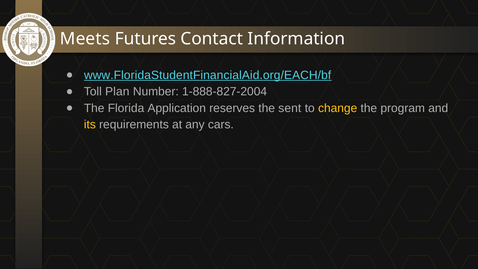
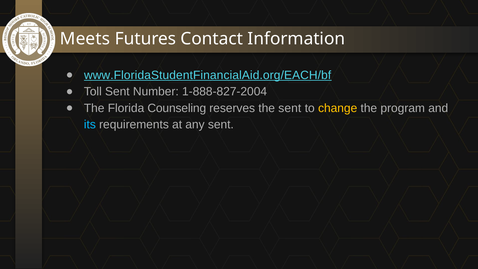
Toll Plan: Plan -> Sent
Application: Application -> Counseling
its colour: yellow -> light blue
any cars: cars -> sent
